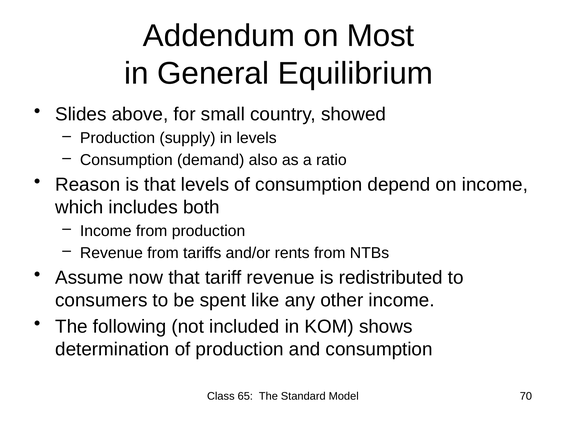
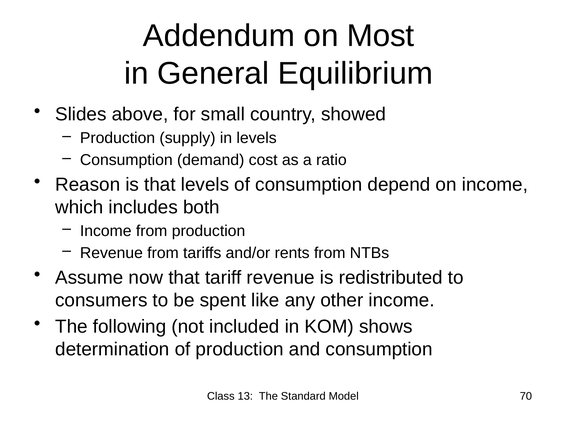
also: also -> cost
65: 65 -> 13
